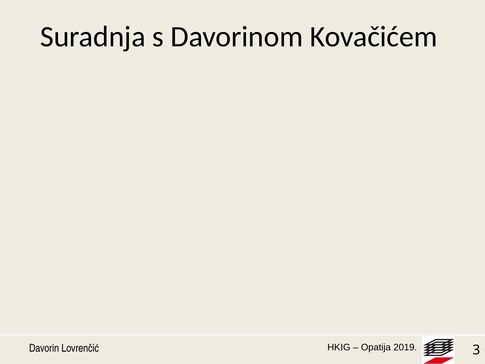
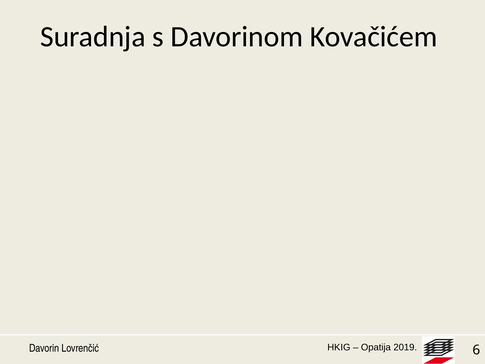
Lovrenčić 3: 3 -> 6
